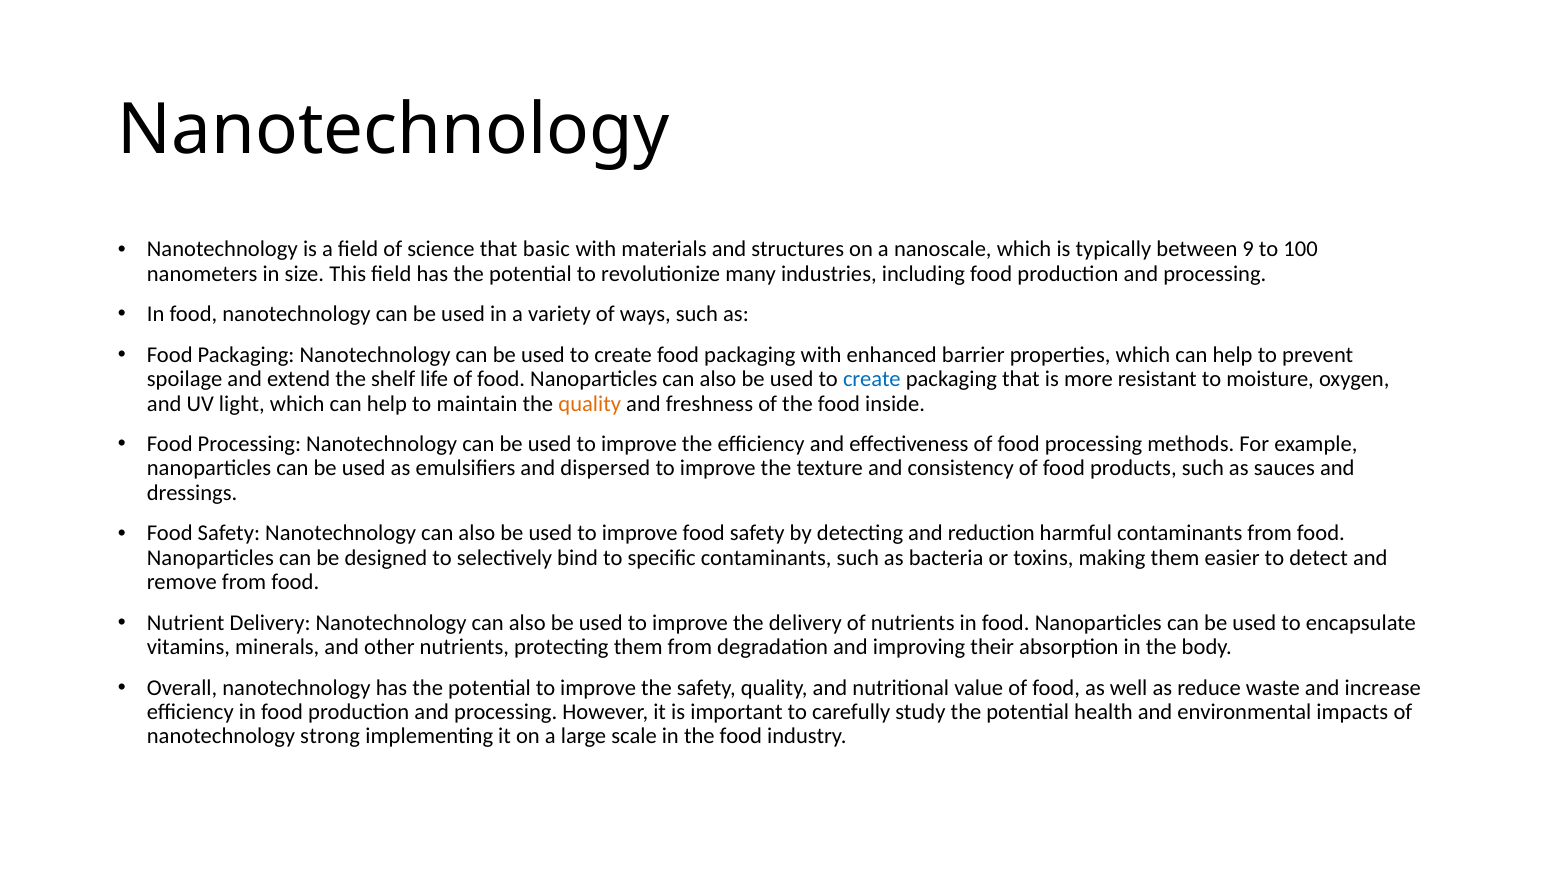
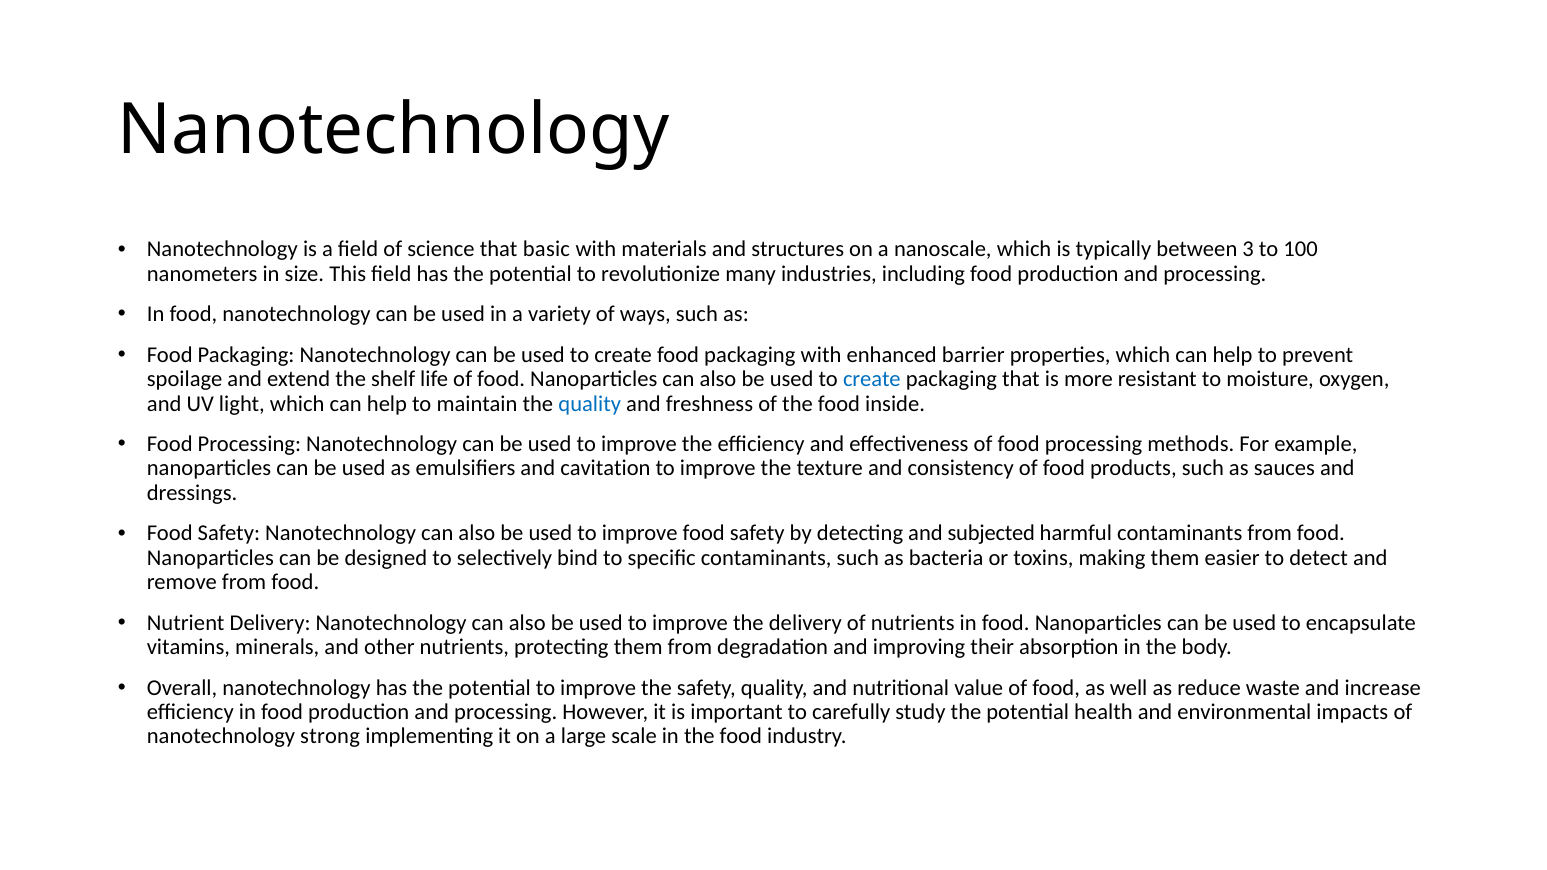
9: 9 -> 3
quality at (590, 404) colour: orange -> blue
dispersed: dispersed -> cavitation
reduction: reduction -> subjected
